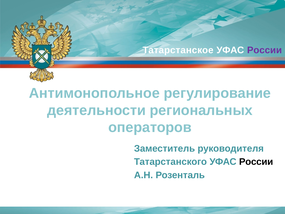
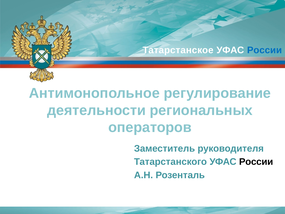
России at (264, 50) colour: purple -> blue
